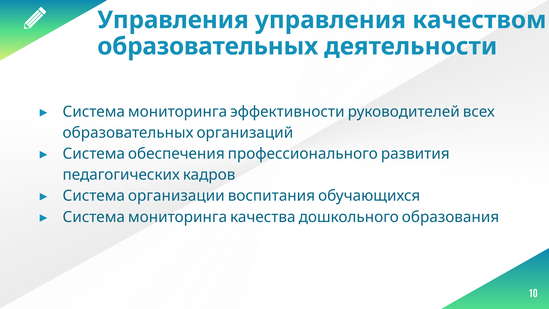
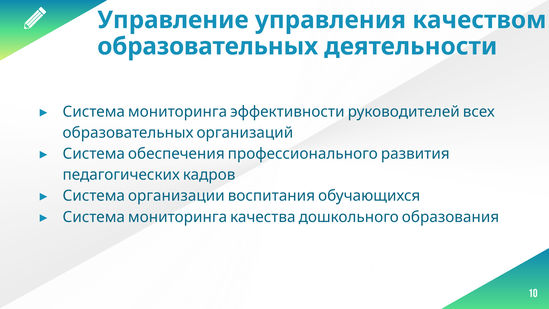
Управления at (173, 20): Управления -> Управление
